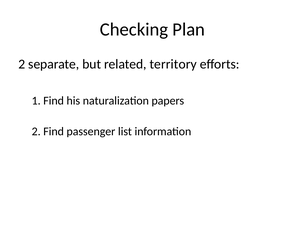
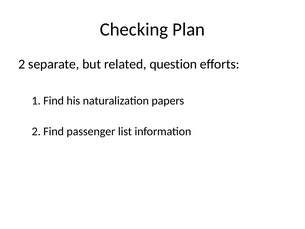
territory: territory -> question
